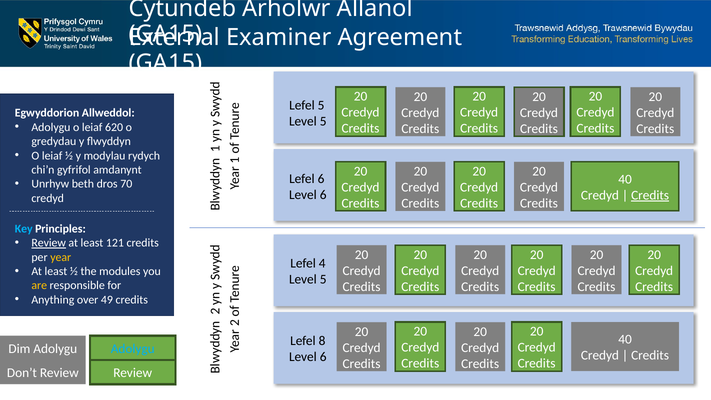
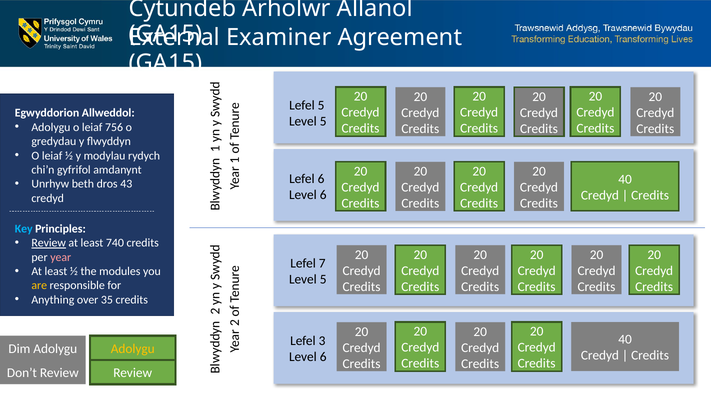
620: 620 -> 756
70: 70 -> 43
Credits at (650, 195) underline: present -> none
121: 121 -> 740
year colour: yellow -> pink
4: 4 -> 7
49: 49 -> 35
8: 8 -> 3
Adolygu at (133, 349) colour: light blue -> yellow
